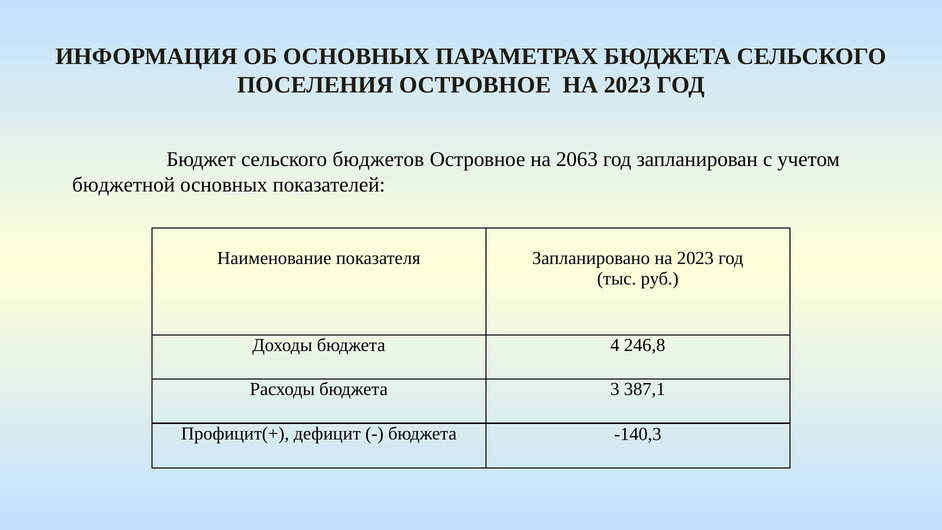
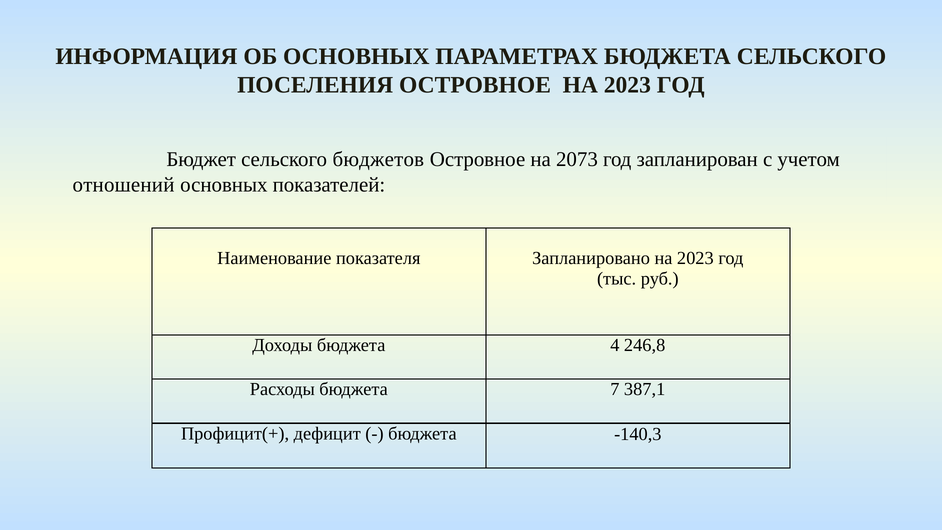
2063: 2063 -> 2073
бюджетной: бюджетной -> отношений
3: 3 -> 7
